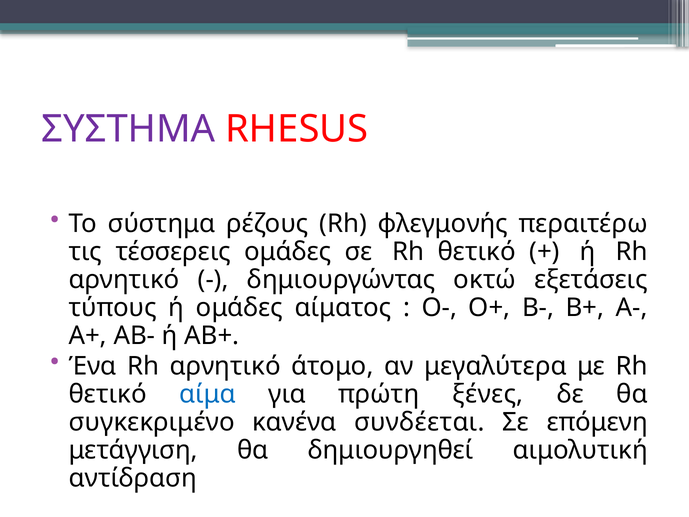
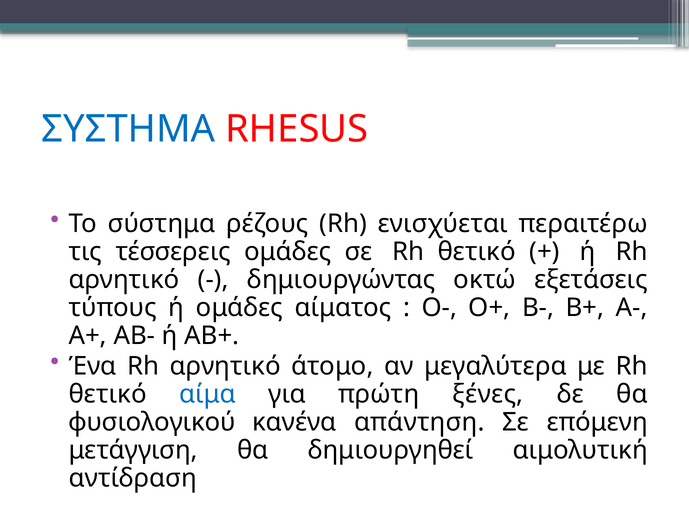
ΣΥΣΤΗΜΑ colour: purple -> blue
φλεγμονής: φλεγμονής -> ενισχύεται
συγκεκριμένο: συγκεκριμένο -> φυσιολογικού
συνδέεται: συνδέεται -> απάντηση
